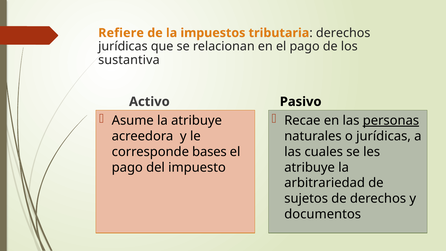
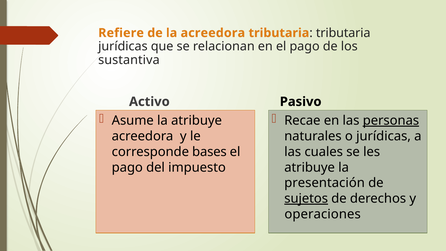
la impuestos: impuestos -> acreedora
derechos at (343, 33): derechos -> tributaria
arbitrariedad: arbitrariedad -> presentación
sujetos underline: none -> present
documentos: documentos -> operaciones
